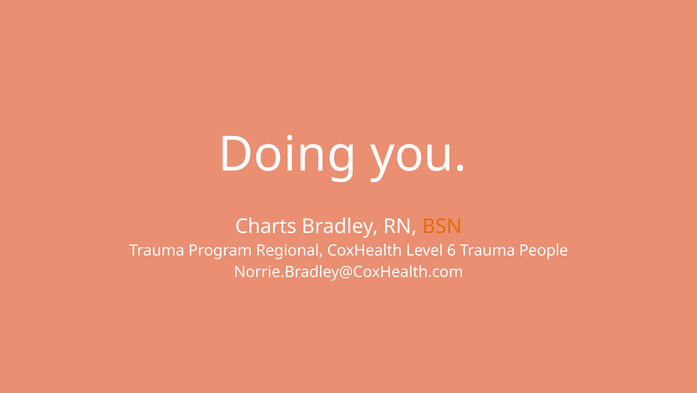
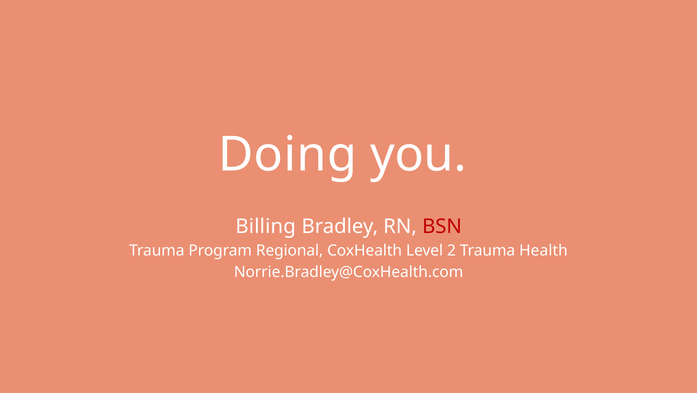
Charts: Charts -> Billing
BSN colour: orange -> red
6: 6 -> 2
People: People -> Health
